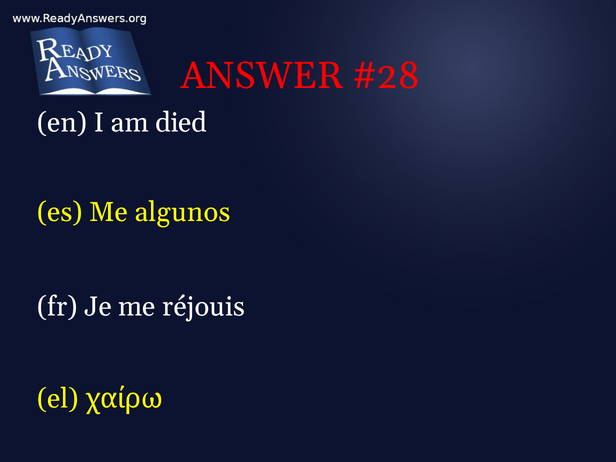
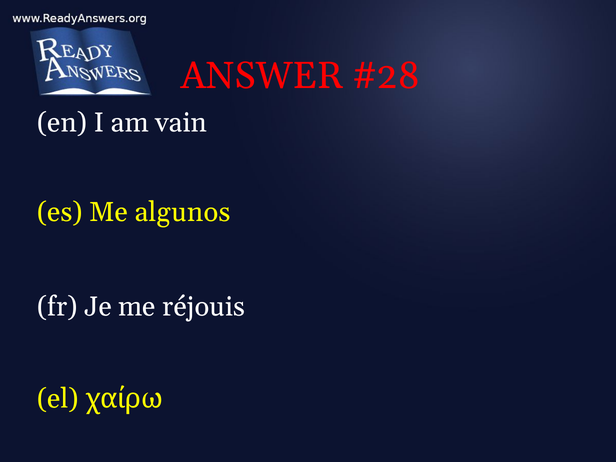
died: died -> vain
